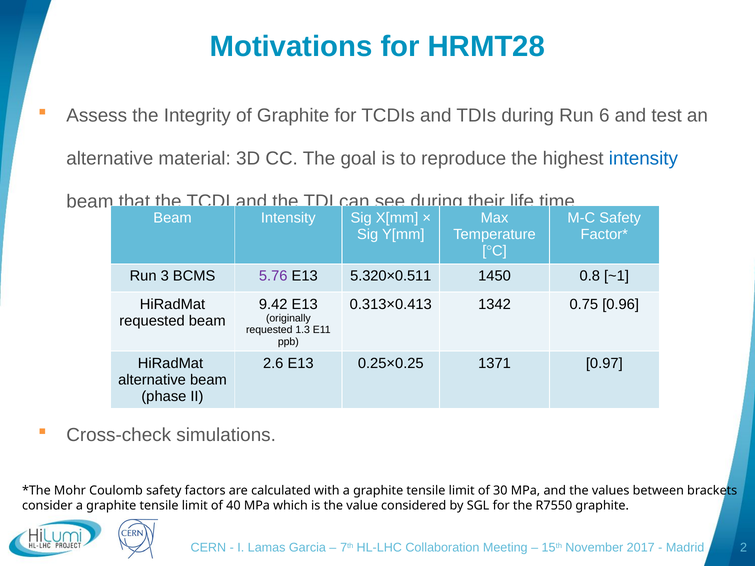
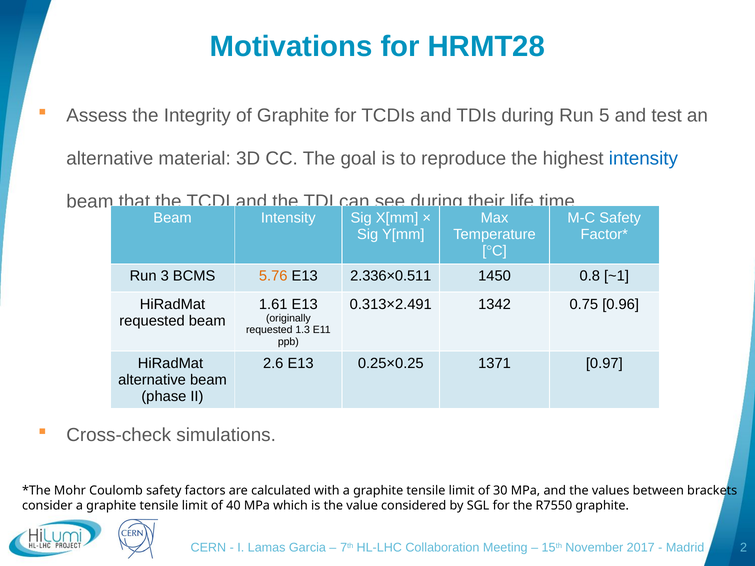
6: 6 -> 5
5.76 colour: purple -> orange
5.320×0.511: 5.320×0.511 -> 2.336×0.511
9.42: 9.42 -> 1.61
0.313×0.413: 0.313×0.413 -> 0.313×2.491
